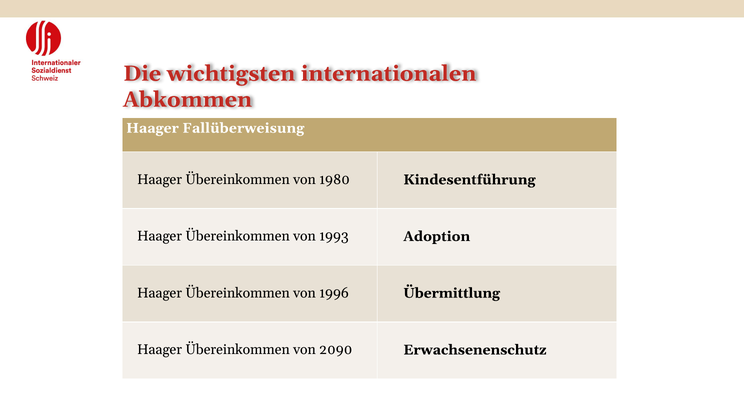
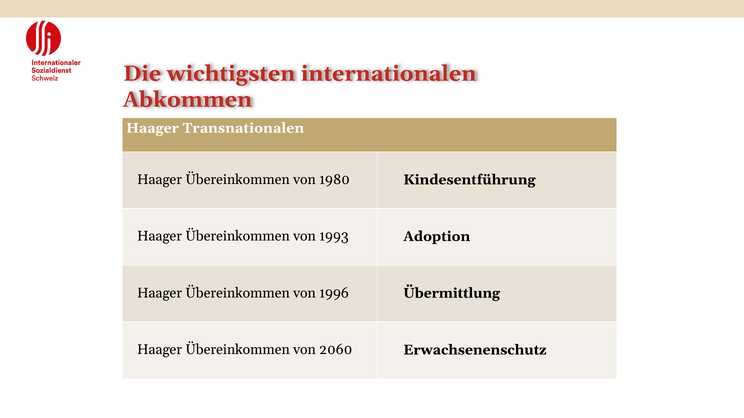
Fallüberweisung: Fallüberweisung -> Transnationalen
2090: 2090 -> 2060
